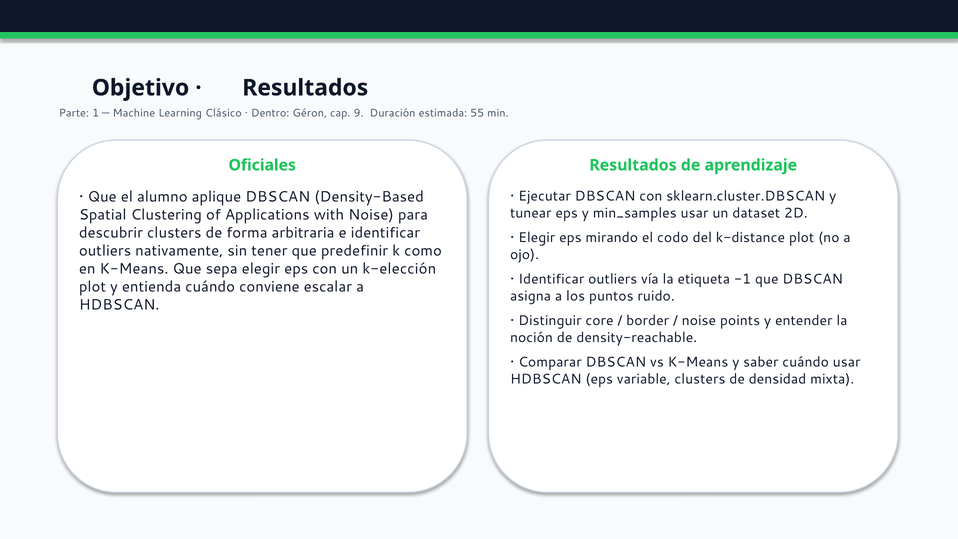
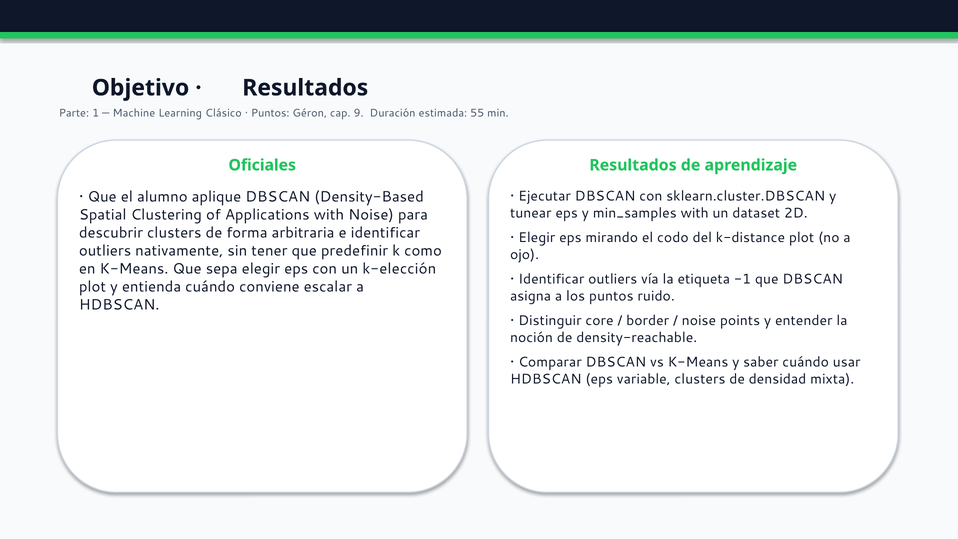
Dentro at (270, 113): Dentro -> Puntos
min_samples usar: usar -> with
